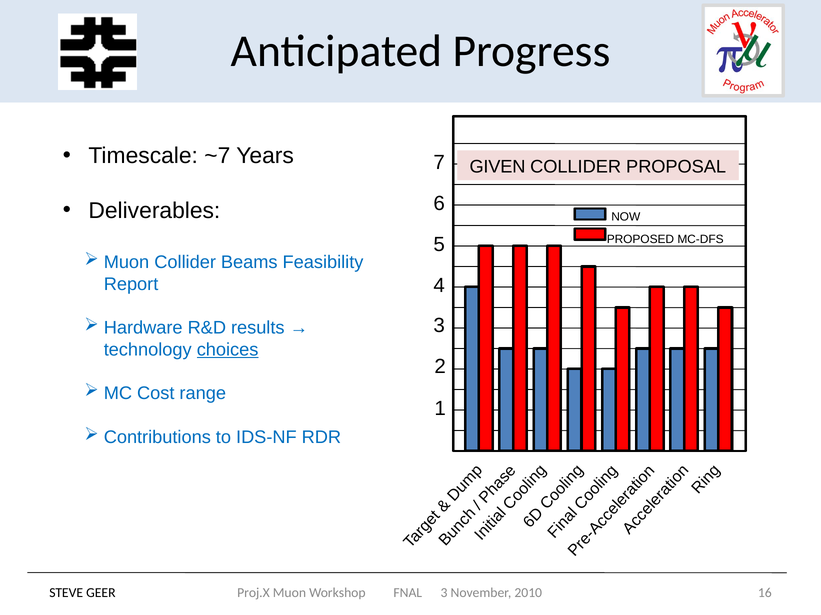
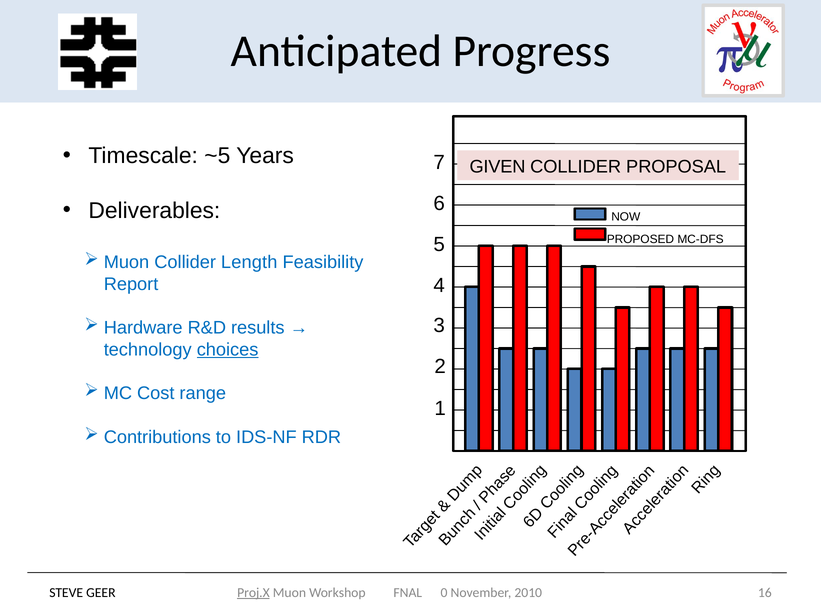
~7: ~7 -> ~5
Beams: Beams -> Length
Proj.X underline: none -> present
FNAL 3: 3 -> 0
